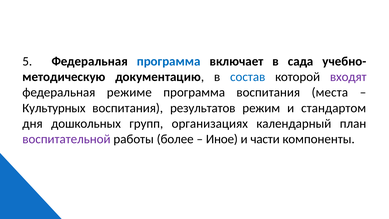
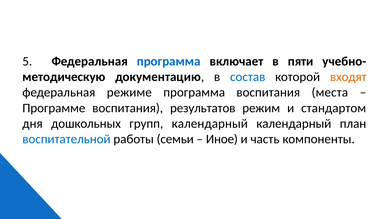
сада: сада -> пяти
входят colour: purple -> orange
Культурных: Культурных -> Программе
групп организациях: организациях -> календарный
воспитательной colour: purple -> blue
более: более -> семьи
части: части -> часть
